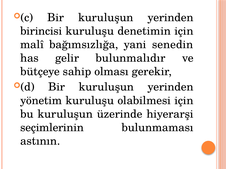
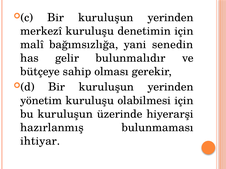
birincisi: birincisi -> merkezî
seçimlerinin: seçimlerinin -> hazırlanmış
astının: astının -> ihtiyar
